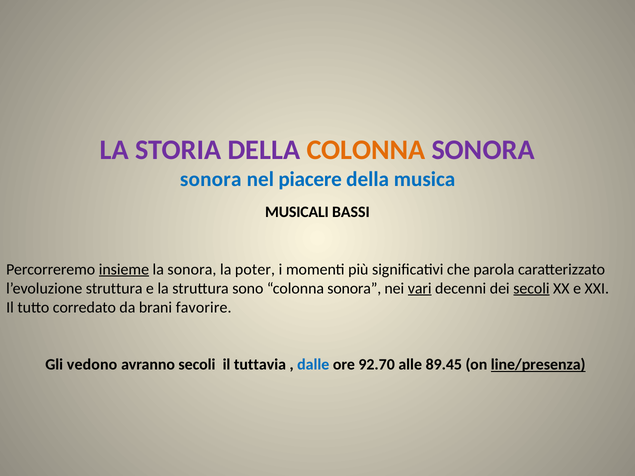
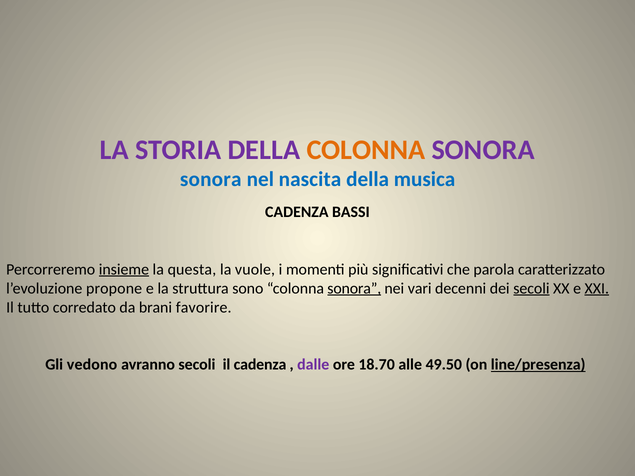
piacere: piacere -> nascita
MUSICALI at (297, 212): MUSICALI -> CADENZA
la sonora: sonora -> questa
poter: poter -> vuole
l’evoluzione struttura: struttura -> propone
sonora at (354, 288) underline: none -> present
vari underline: present -> none
XXI underline: none -> present
il tuttavia: tuttavia -> cadenza
dalle colour: blue -> purple
92.70: 92.70 -> 18.70
89.45: 89.45 -> 49.50
